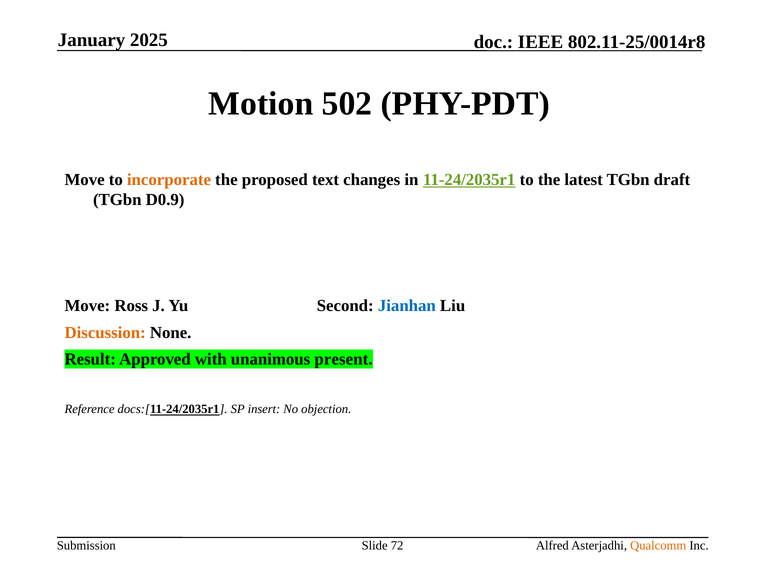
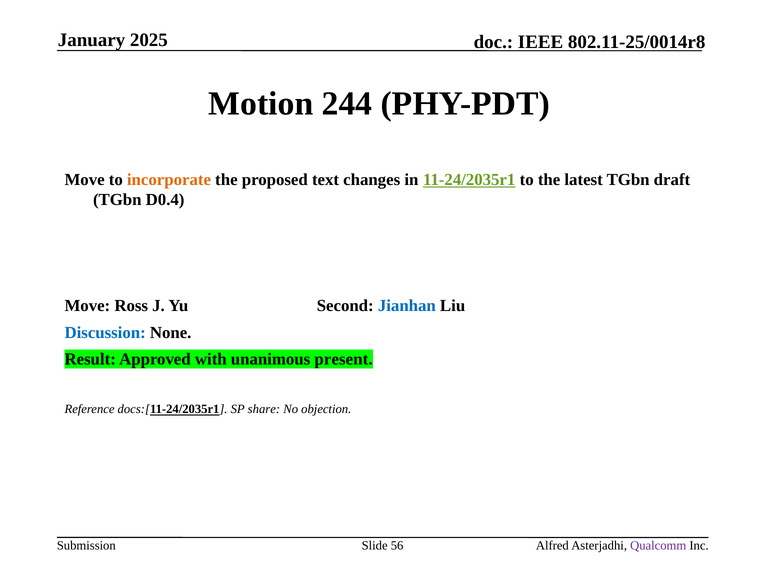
502: 502 -> 244
D0.9: D0.9 -> D0.4
Discussion colour: orange -> blue
insert: insert -> share
72: 72 -> 56
Qualcomm colour: orange -> purple
